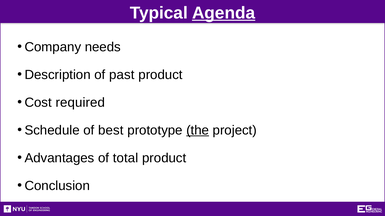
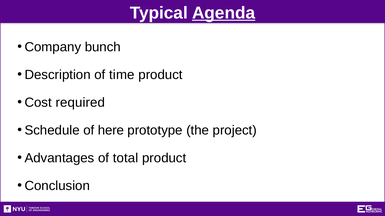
needs: needs -> bunch
past: past -> time
best: best -> here
the underline: present -> none
